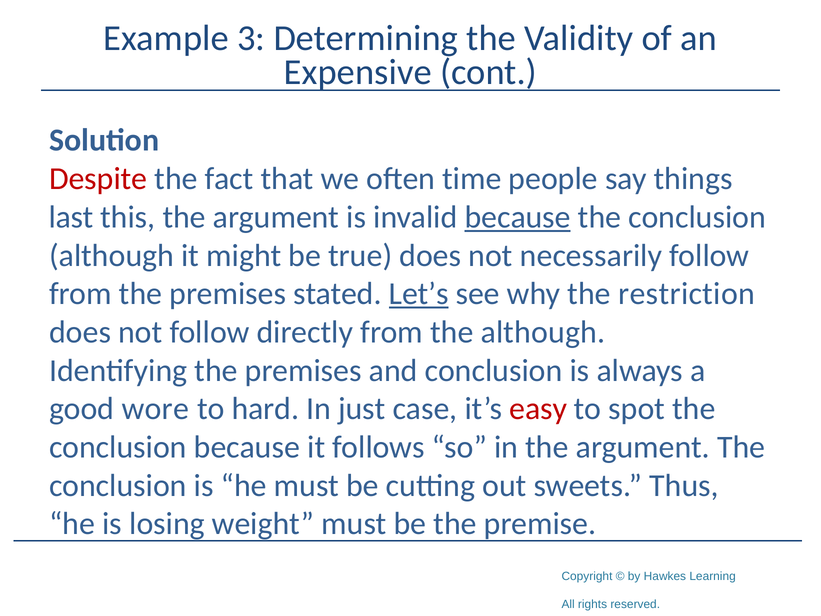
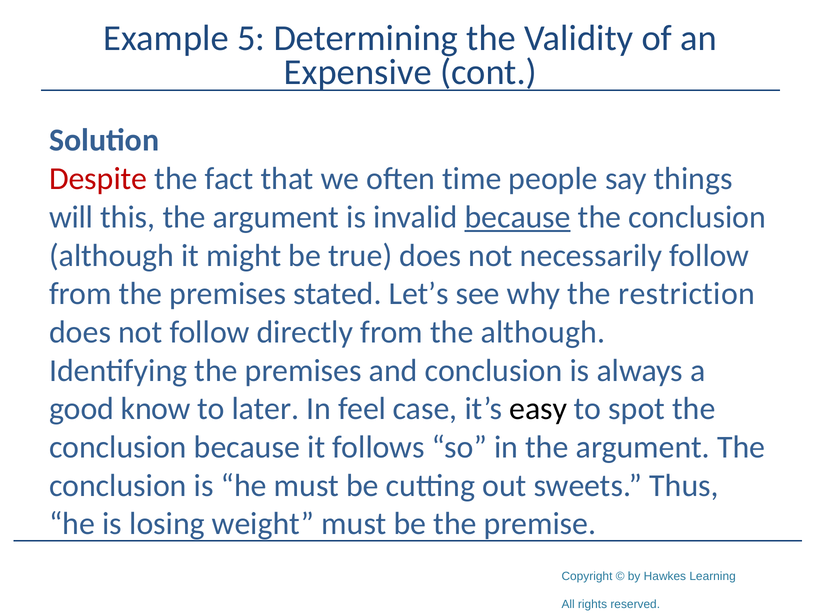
3: 3 -> 5
last: last -> will
Let’s underline: present -> none
wore: wore -> know
hard: hard -> later
just: just -> feel
easy colour: red -> black
